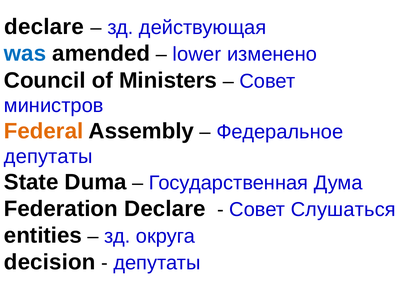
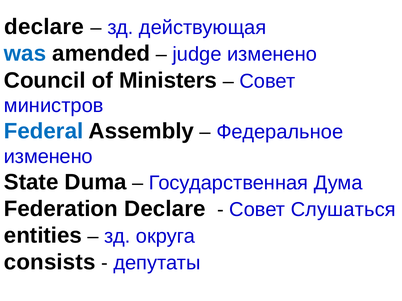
lower: lower -> judge
Federal colour: orange -> blue
депутаты at (48, 157): депутаты -> изменено
decision: decision -> consists
